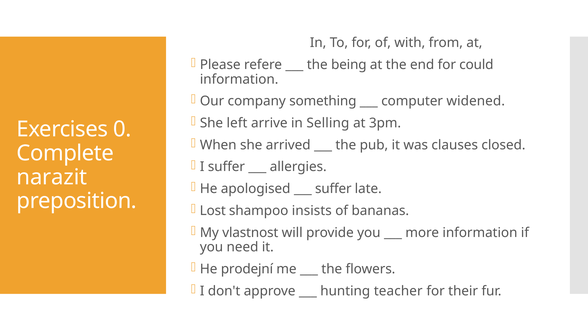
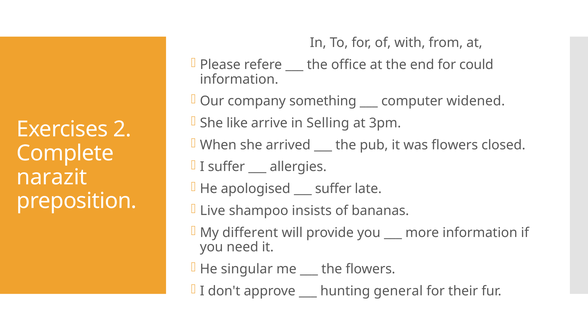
being: being -> office
left: left -> like
0: 0 -> 2
was clauses: clauses -> flowers
Lost: Lost -> Live
vlastnost: vlastnost -> different
prodejní: prodejní -> singular
teacher: teacher -> general
